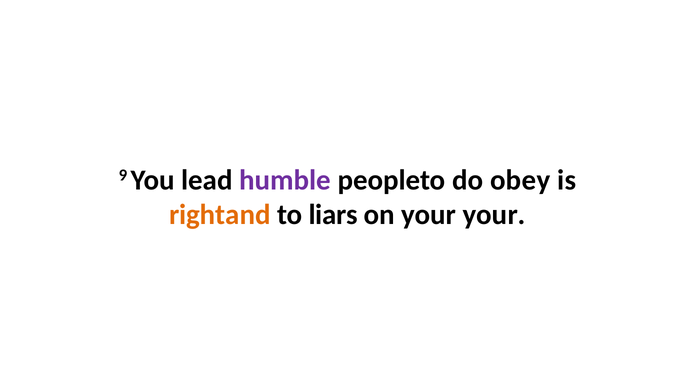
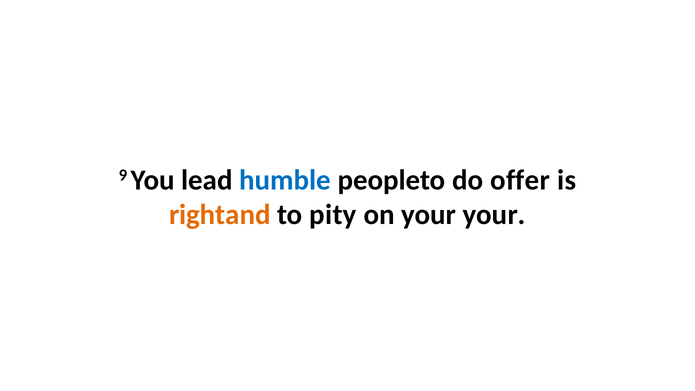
humble colour: purple -> blue
obey: obey -> offer
liars: liars -> pity
